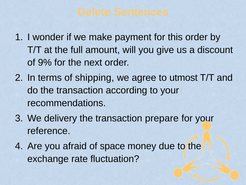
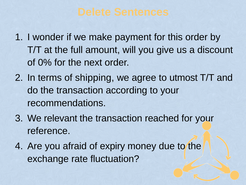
9%: 9% -> 0%
delivery: delivery -> relevant
prepare: prepare -> reached
space: space -> expiry
